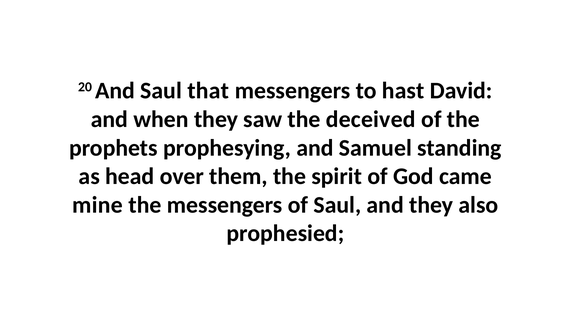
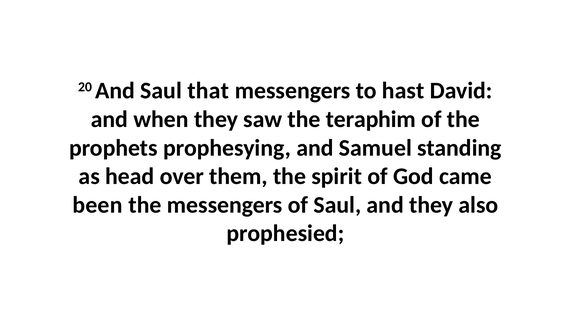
deceived: deceived -> teraphim
mine: mine -> been
